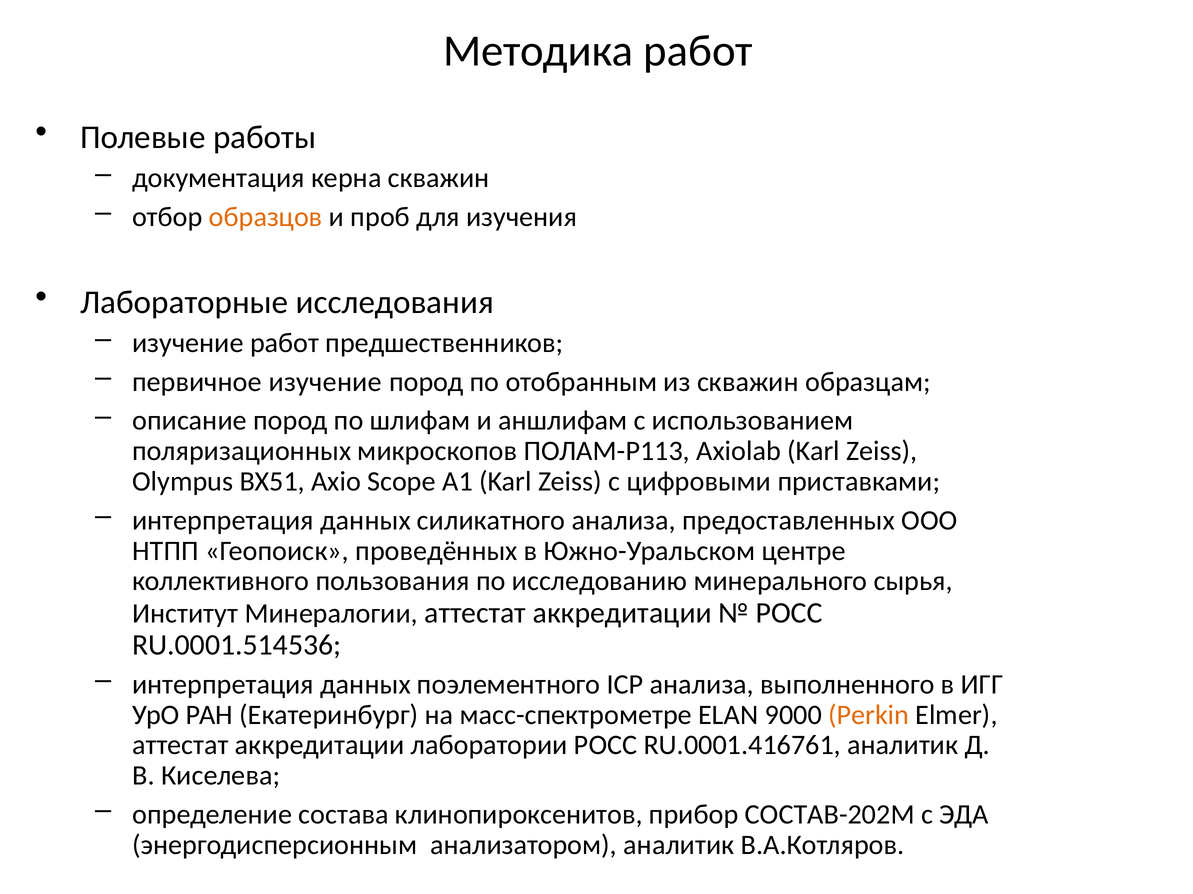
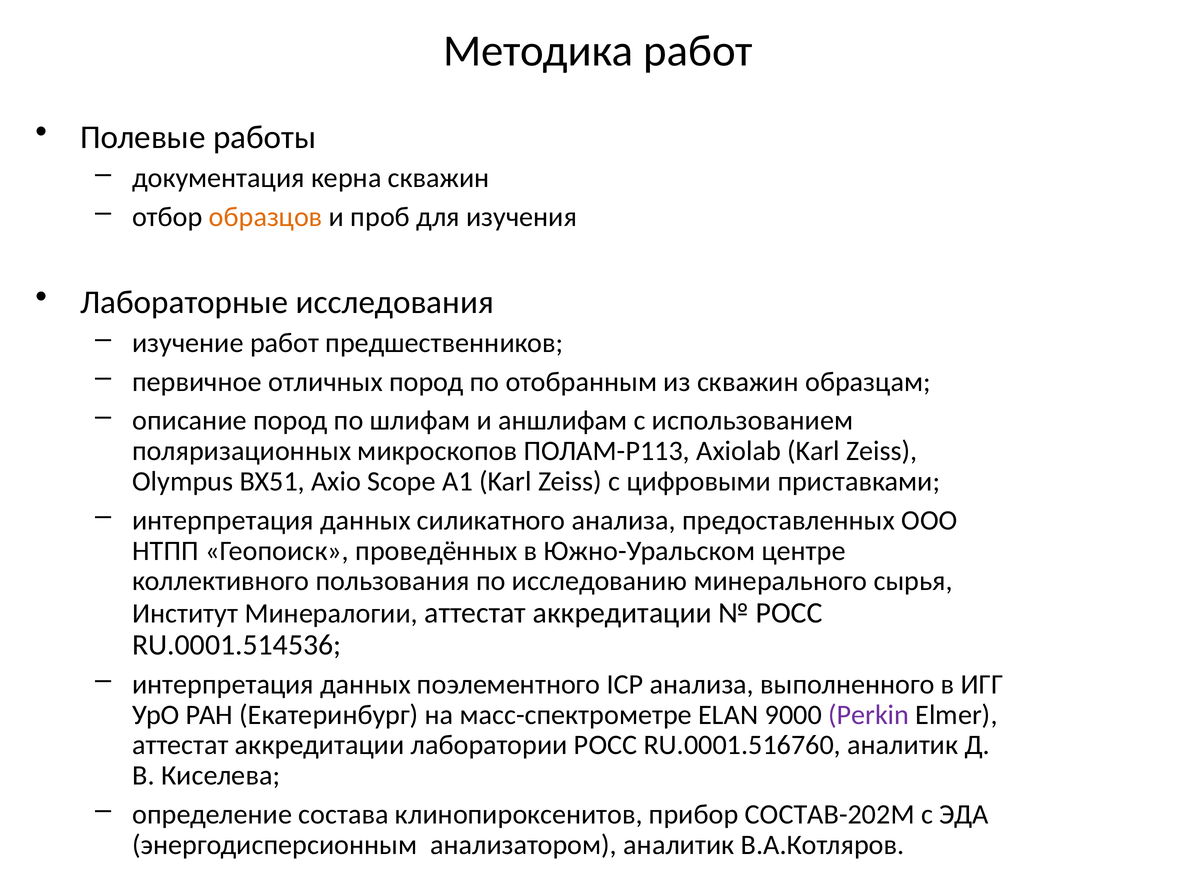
первичное изучение: изучение -> отличных
Perkin colour: orange -> purple
RU.0001.416761: RU.0001.416761 -> RU.0001.516760
